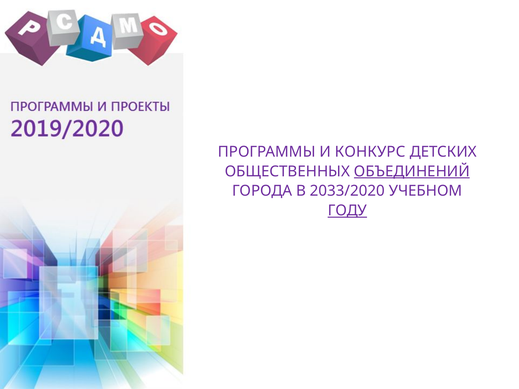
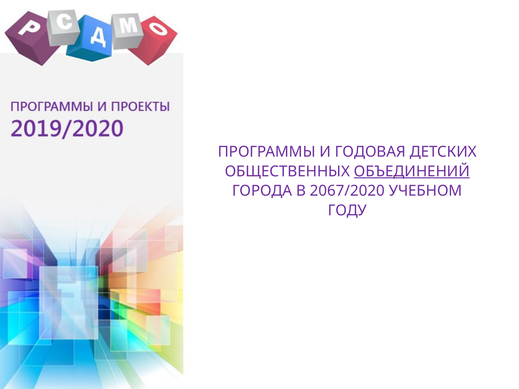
КОНКУРС: КОНКУРС -> ГОДОВАЯ
2033/2020: 2033/2020 -> 2067/2020
ГОДУ underline: present -> none
